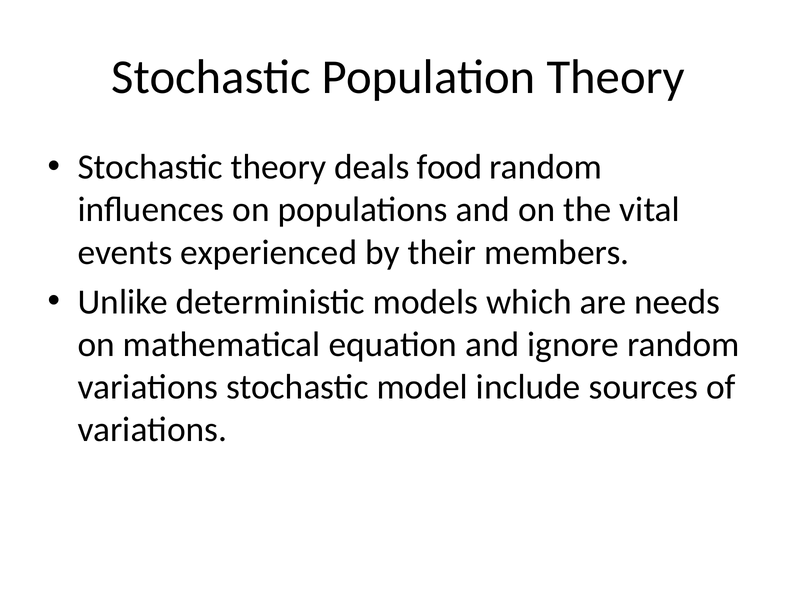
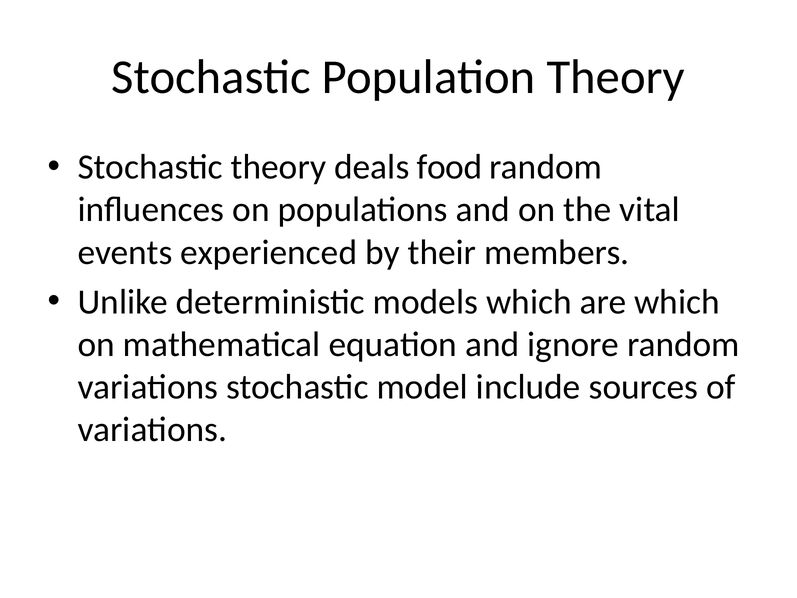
are needs: needs -> which
